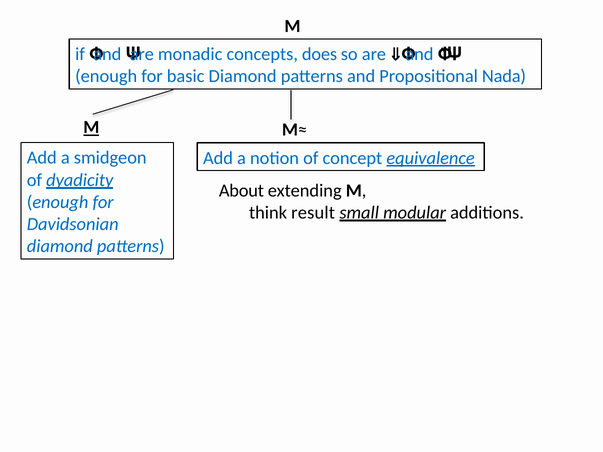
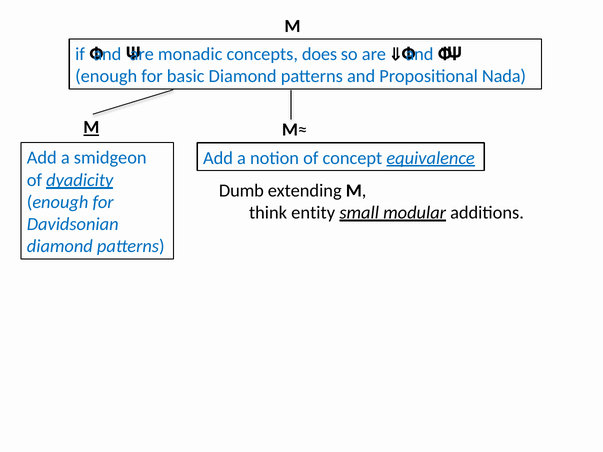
About: About -> Dumb
result: result -> entity
